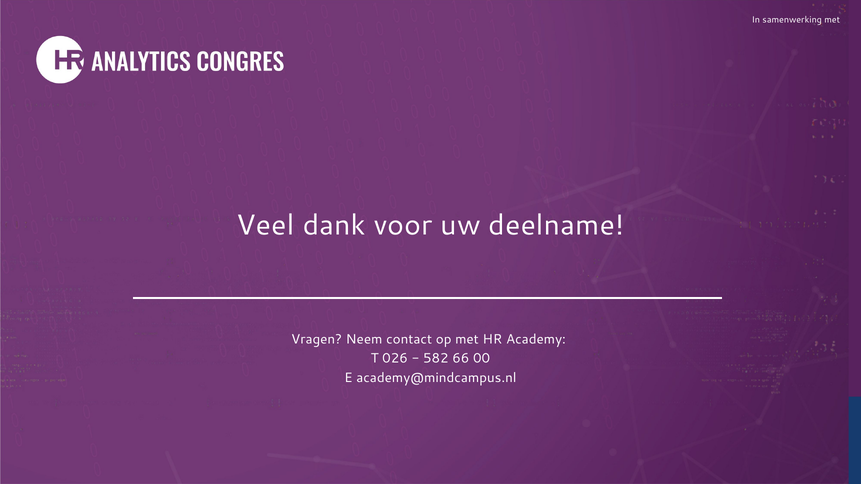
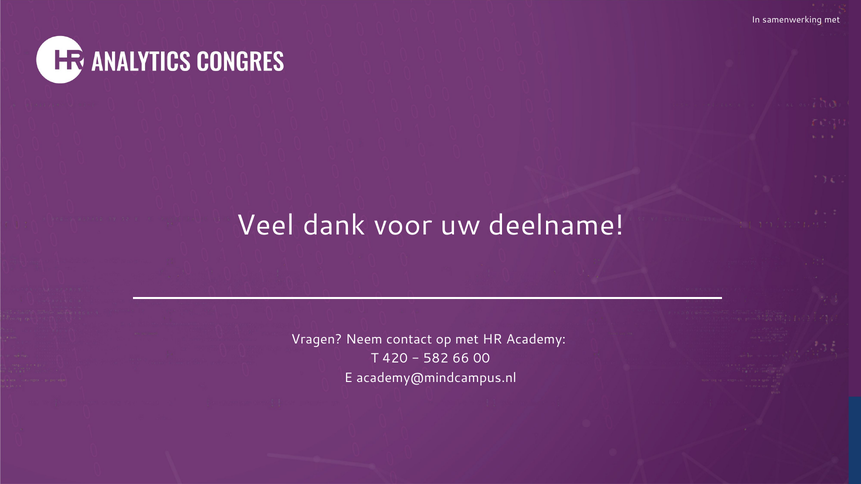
026: 026 -> 420
